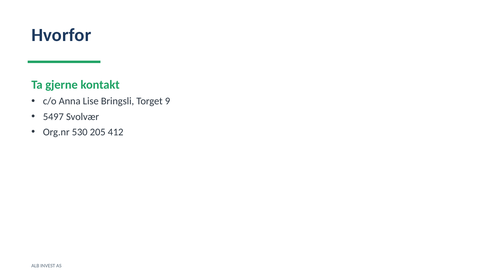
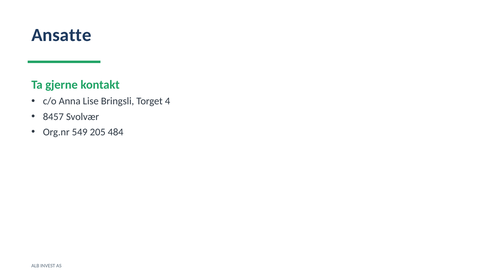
Hvorfor: Hvorfor -> Ansatte
9: 9 -> 4
5497: 5497 -> 8457
530: 530 -> 549
412: 412 -> 484
